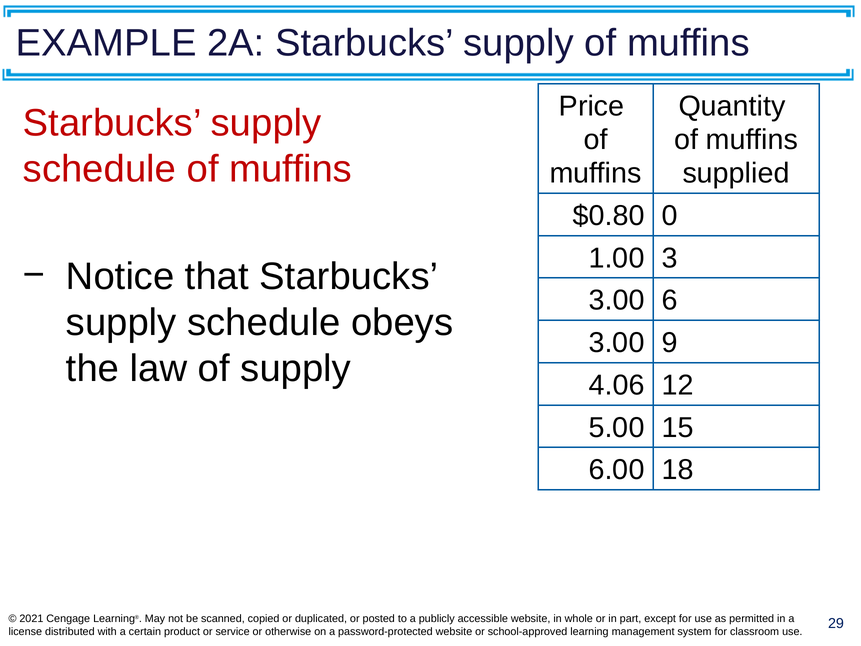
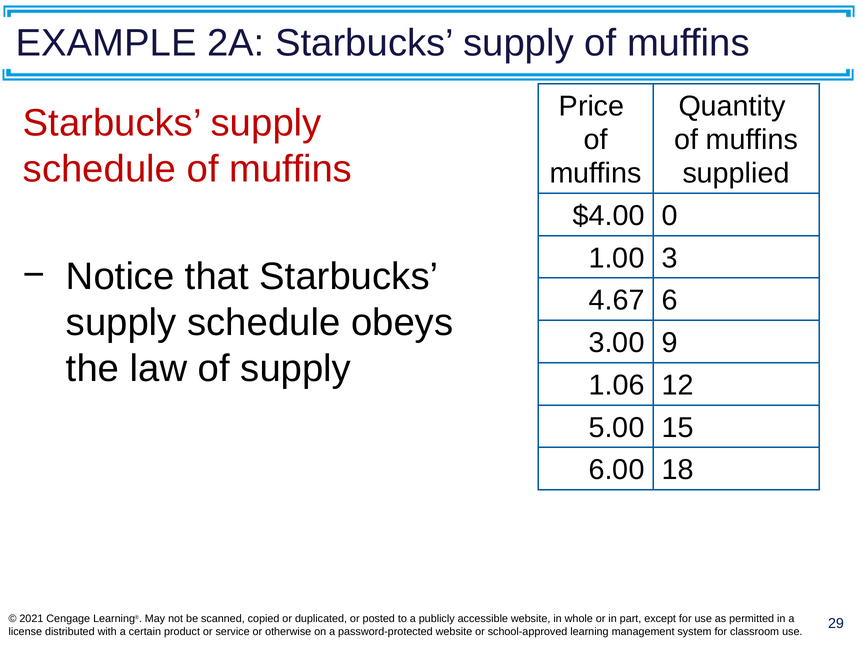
$0.80: $0.80 -> $4.00
3.00 at (617, 300): 3.00 -> 4.67
4.06: 4.06 -> 1.06
